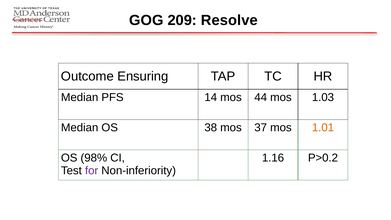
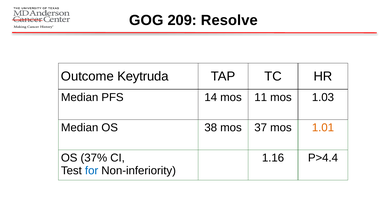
Ensuring: Ensuring -> Keytruda
44: 44 -> 11
98%: 98% -> 37%
P>0.2: P>0.2 -> P>4.4
for colour: purple -> blue
